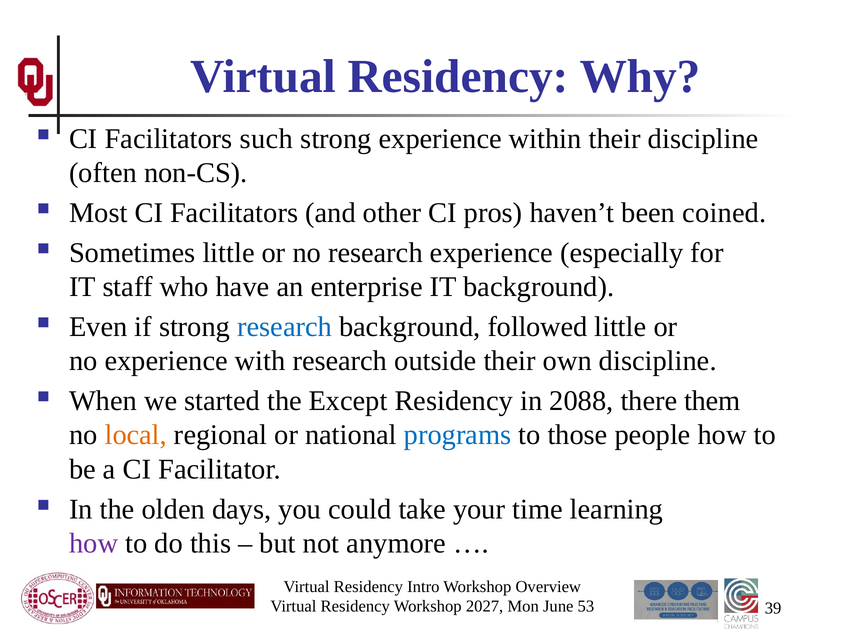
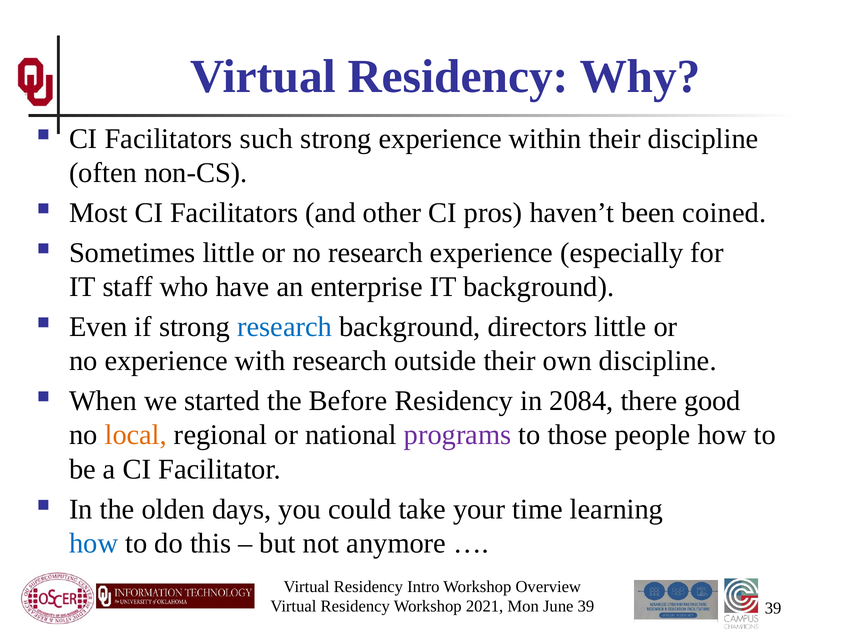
followed: followed -> directors
Except: Except -> Before
2088: 2088 -> 2084
them: them -> good
programs colour: blue -> purple
how at (94, 543) colour: purple -> blue
2027: 2027 -> 2021
June 53: 53 -> 39
